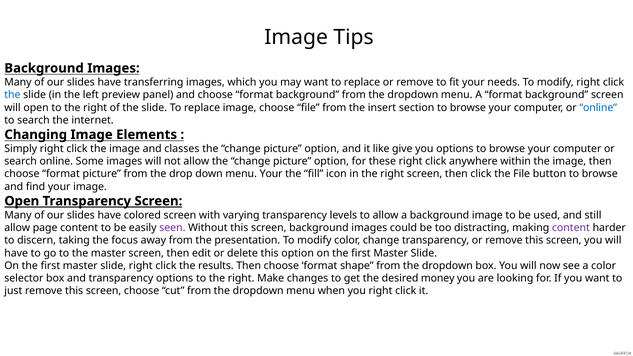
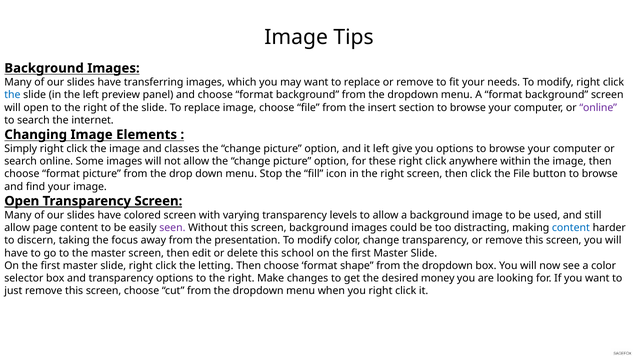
online at (598, 108) colour: blue -> purple
it like: like -> left
menu Your: Your -> Stop
content at (571, 228) colour: purple -> blue
this option: option -> school
results: results -> letting
